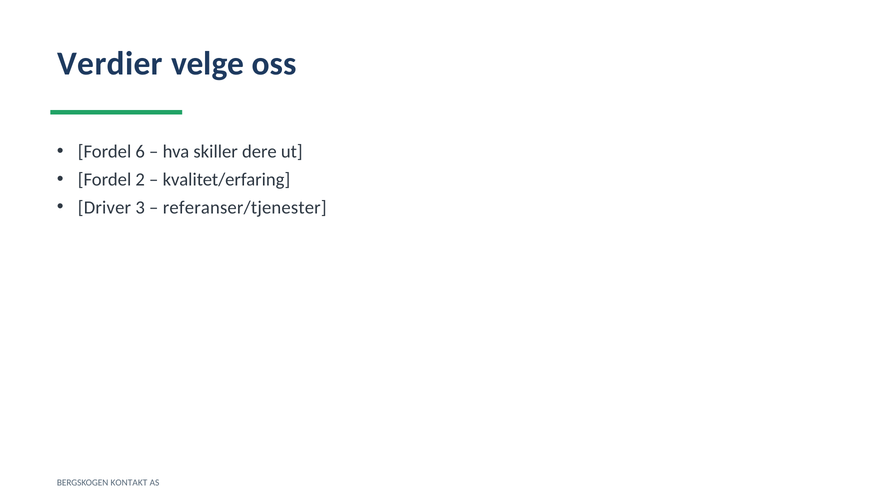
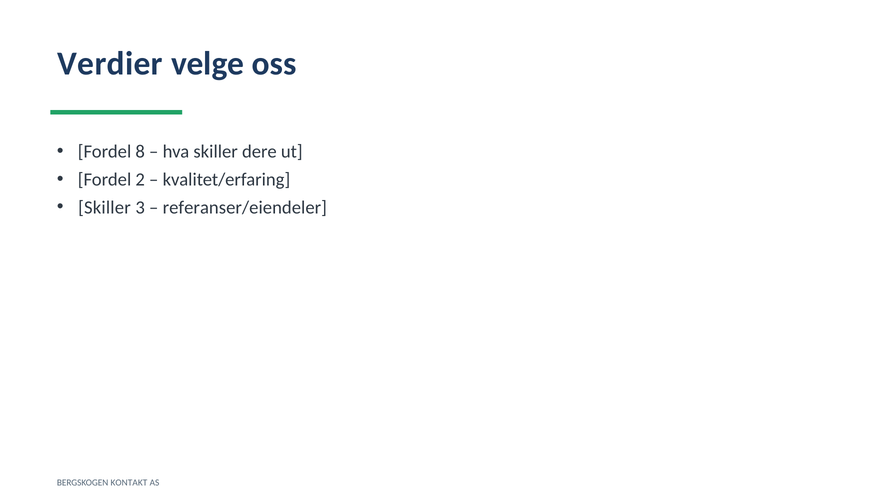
6: 6 -> 8
Driver at (104, 207): Driver -> Skiller
referanser/tjenester: referanser/tjenester -> referanser/eiendeler
